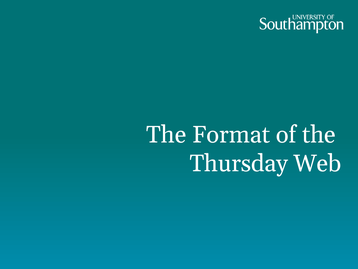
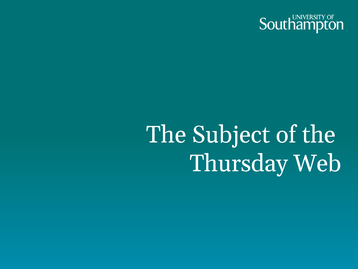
Format: Format -> Subject
